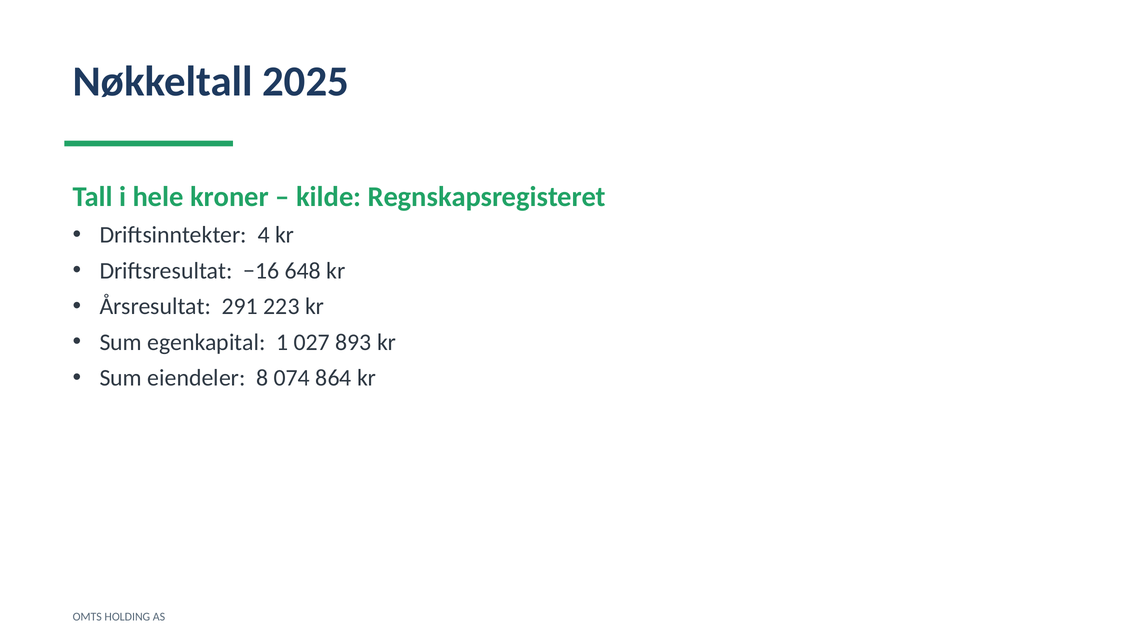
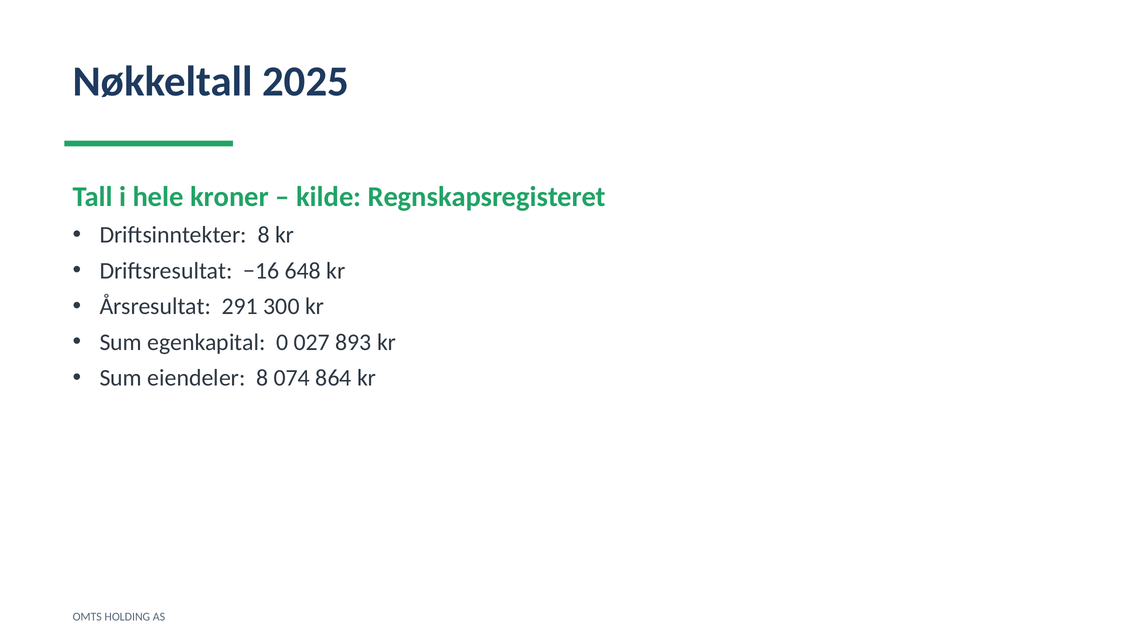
Driftsinntekter 4: 4 -> 8
223: 223 -> 300
1: 1 -> 0
